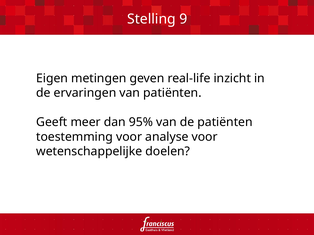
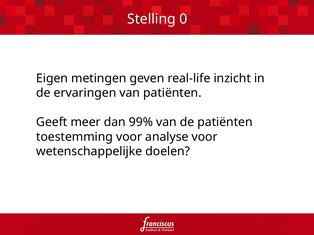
9: 9 -> 0
95%: 95% -> 99%
